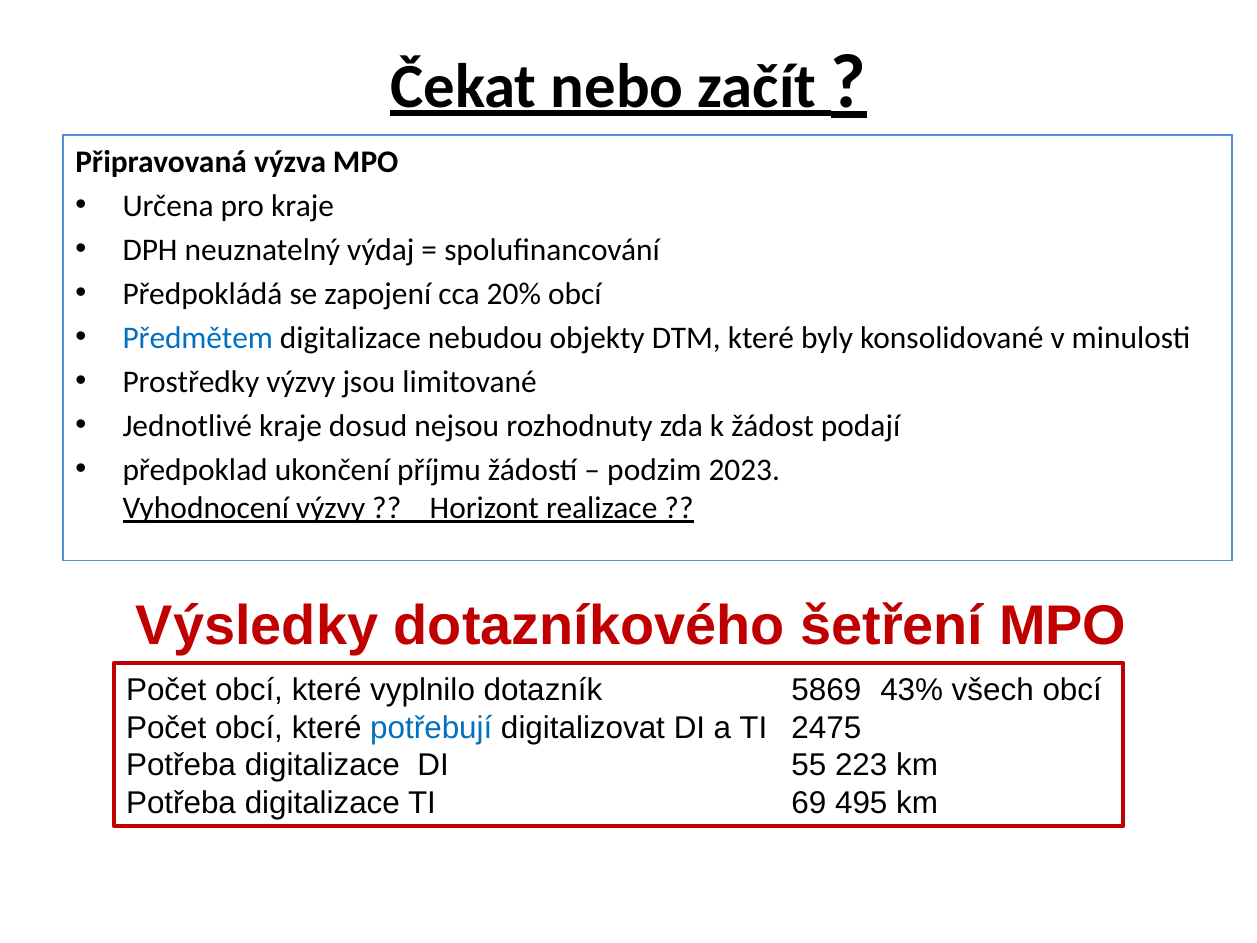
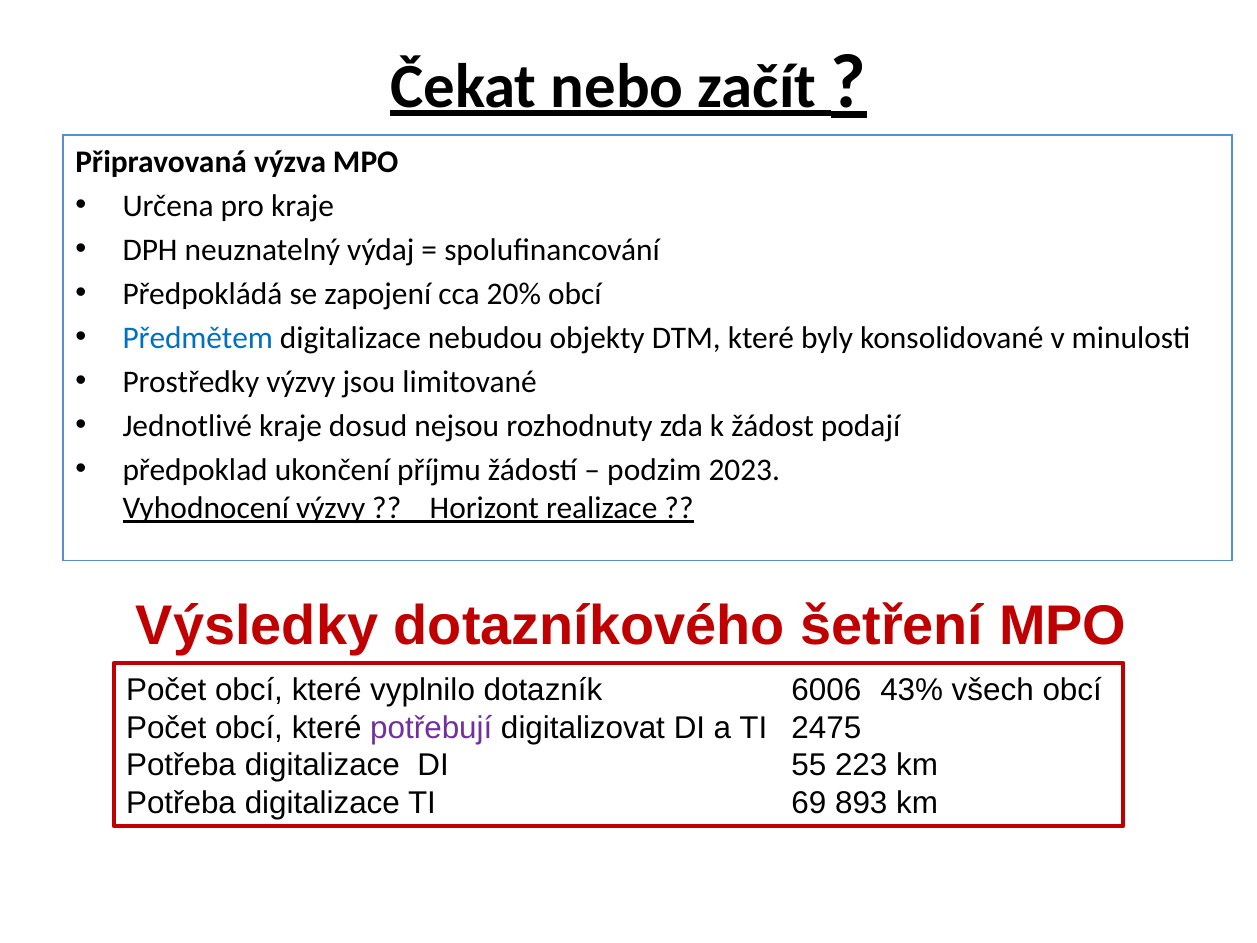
5869: 5869 -> 6006
potřebují colour: blue -> purple
495: 495 -> 893
